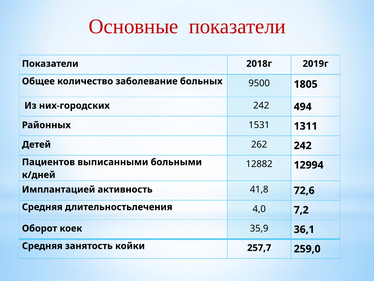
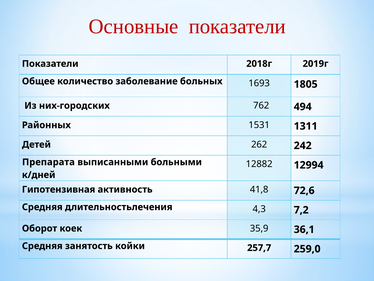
9500: 9500 -> 1693
них-городских 242: 242 -> 762
Пациентов: Пациентов -> Препарата
Имплантацией: Имплантацией -> Гипотензивная
4,0: 4,0 -> 4,3
